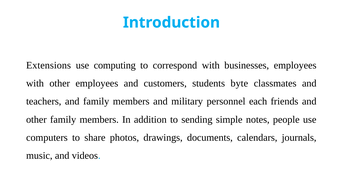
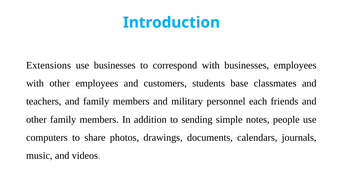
use computing: computing -> businesses
byte: byte -> base
